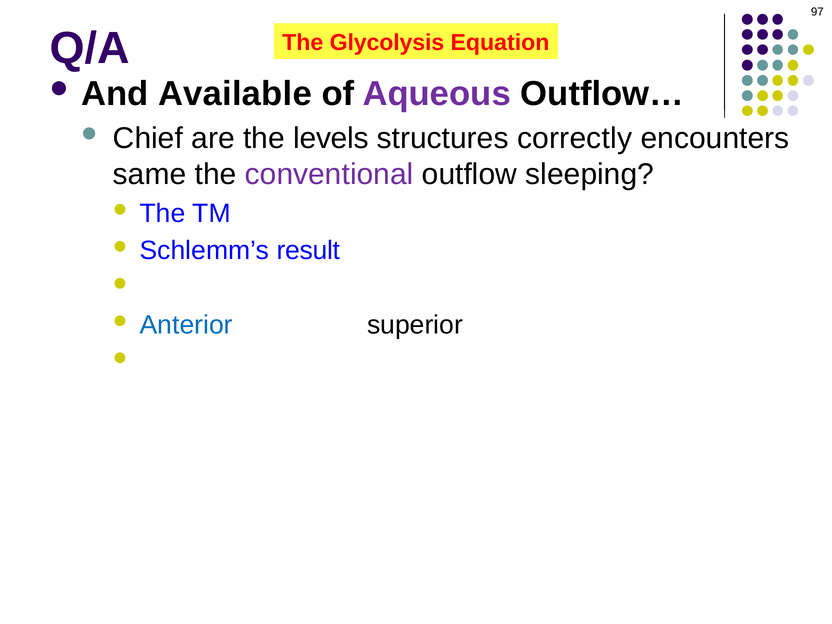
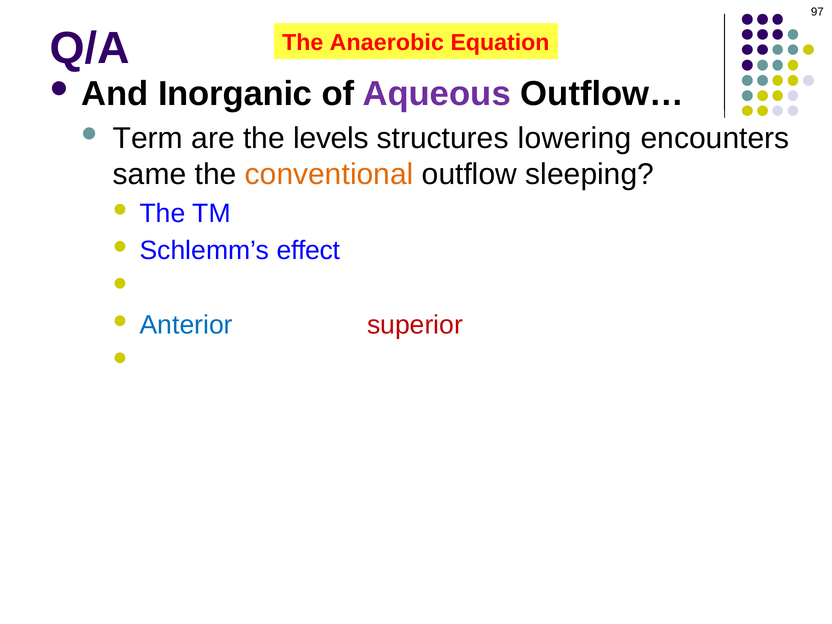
Glycolysis: Glycolysis -> Anaerobic
Available: Available -> Inorganic
Chief: Chief -> Term
correctly: correctly -> lowering
conventional colour: purple -> orange
result: result -> effect
superior colour: black -> red
